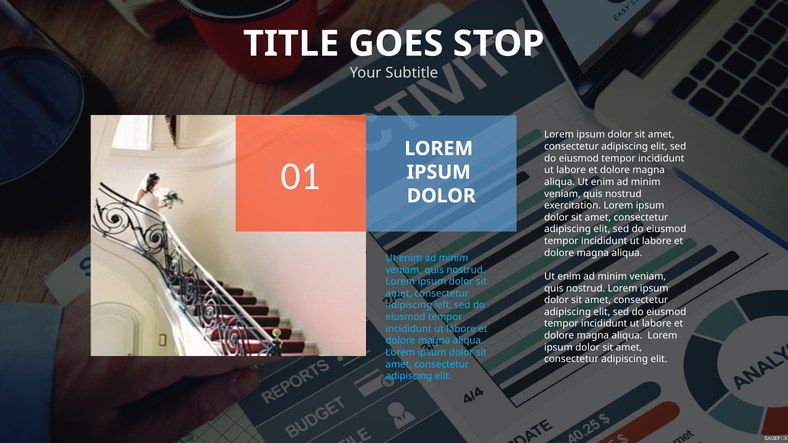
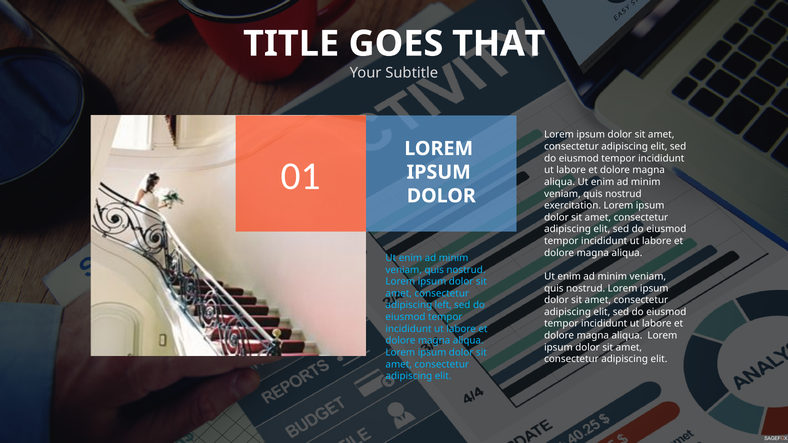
STOP: STOP -> THAT
